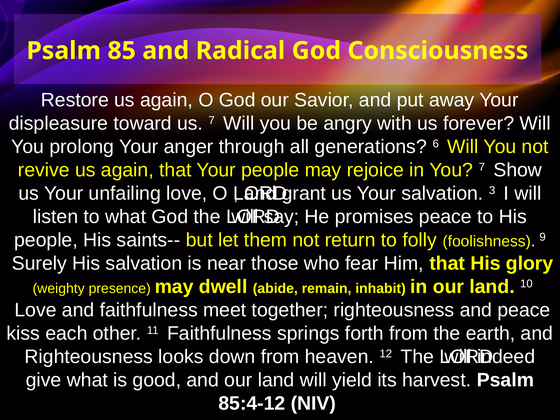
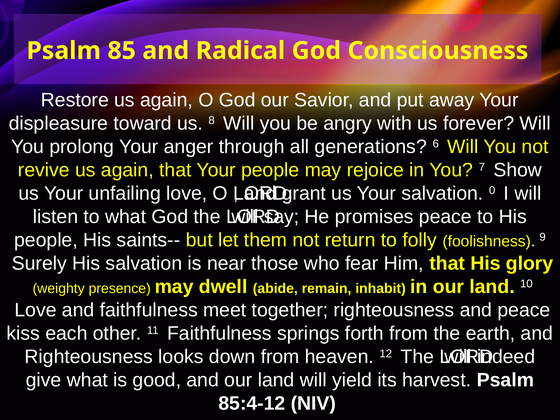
us 7: 7 -> 8
3: 3 -> 0
